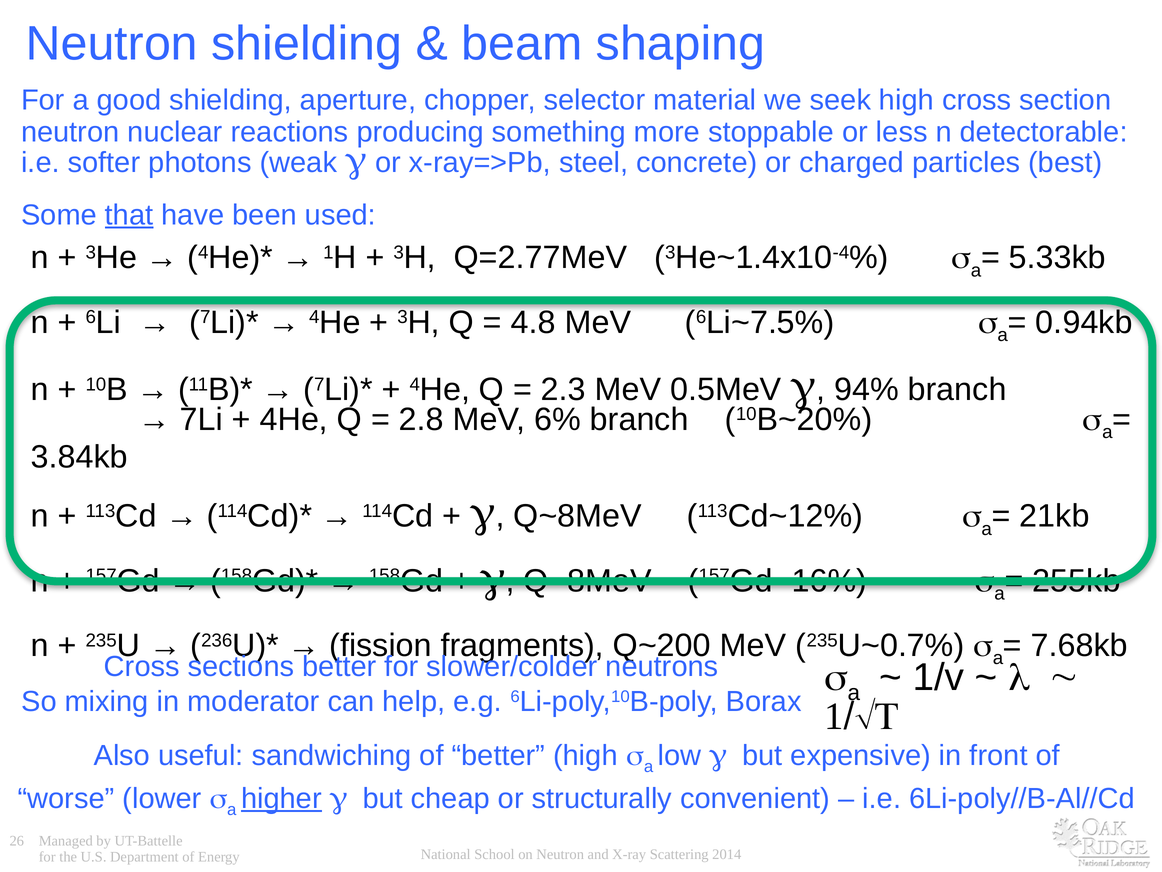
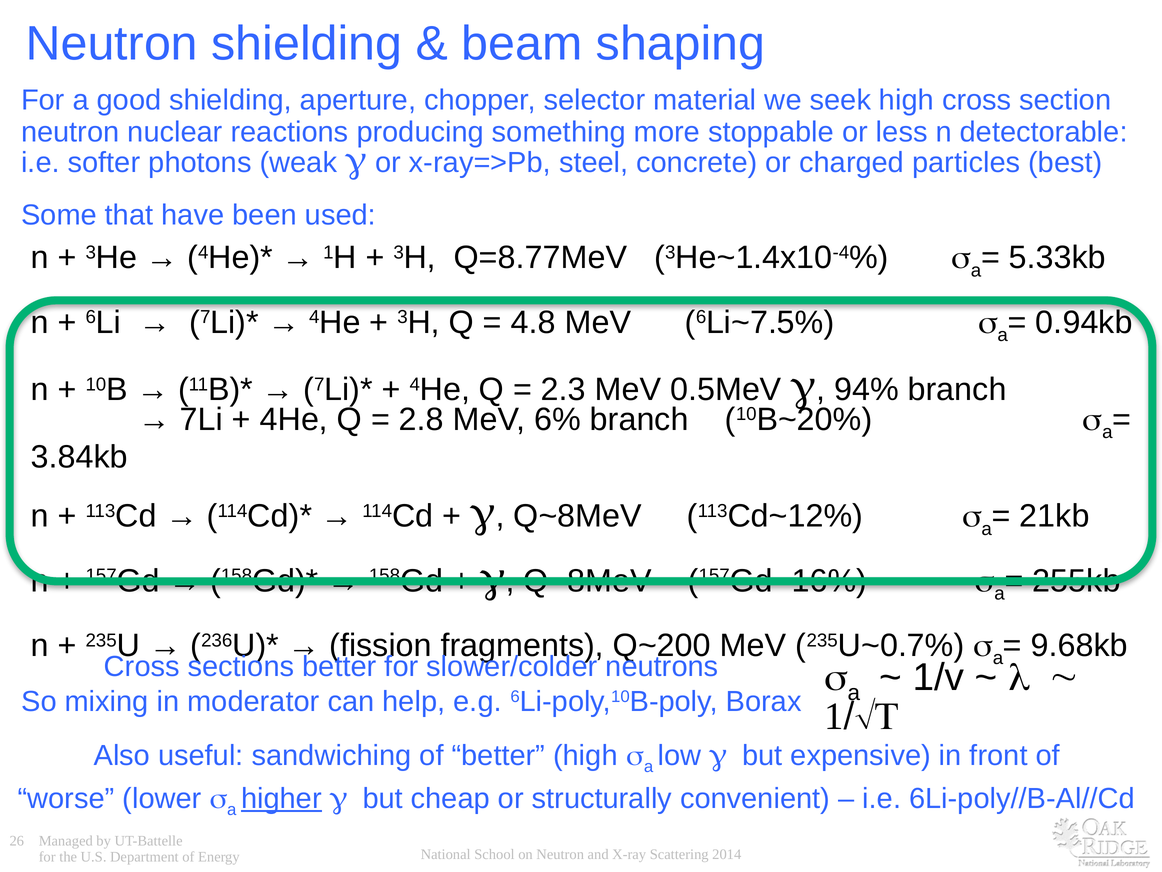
that underline: present -> none
Q=2.77MeV: Q=2.77MeV -> Q=8.77MeV
7.68kb: 7.68kb -> 9.68kb
